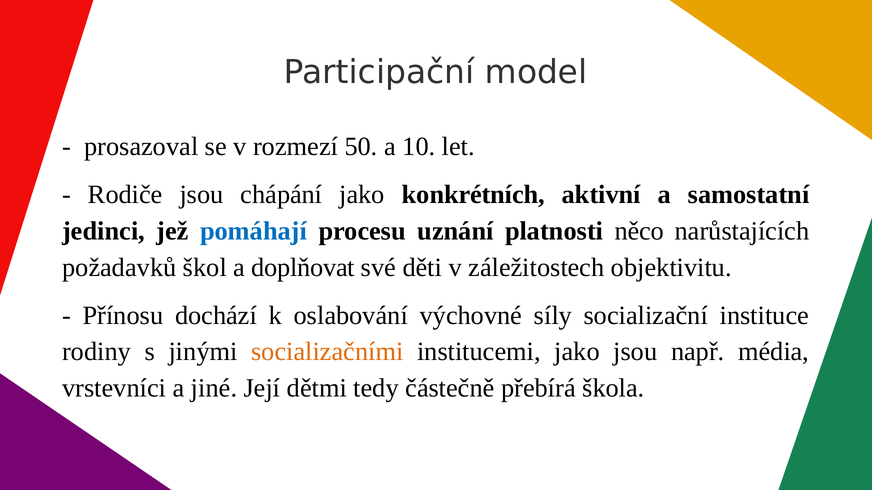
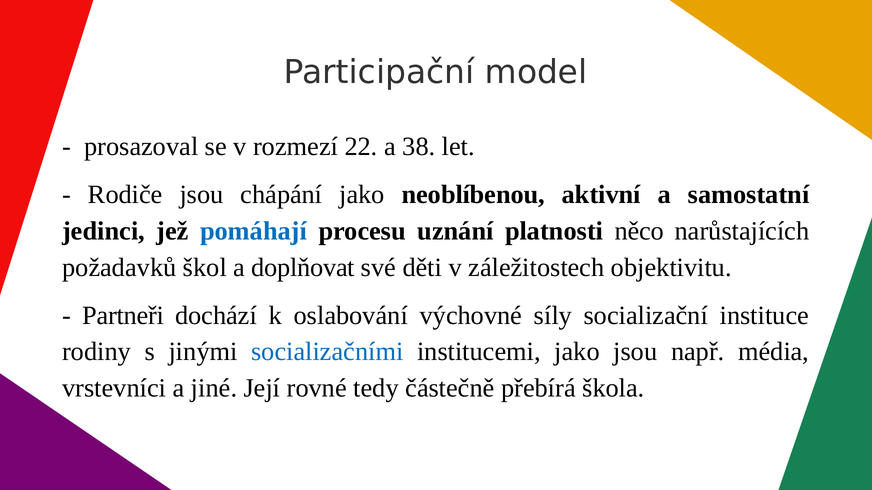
50: 50 -> 22
10: 10 -> 38
konkrétních: konkrétních -> neoblíbenou
Přínosu: Přínosu -> Partneři
socializačními colour: orange -> blue
dětmi: dětmi -> rovné
